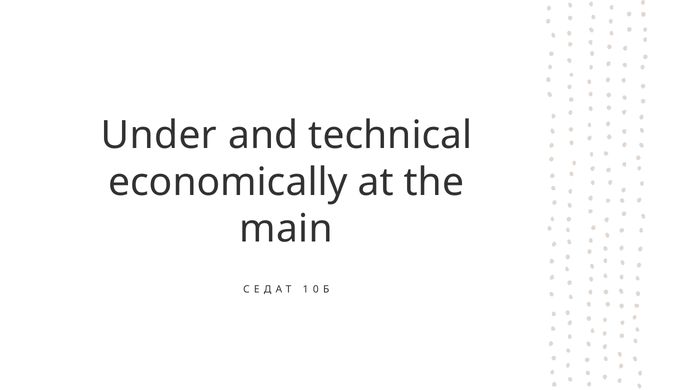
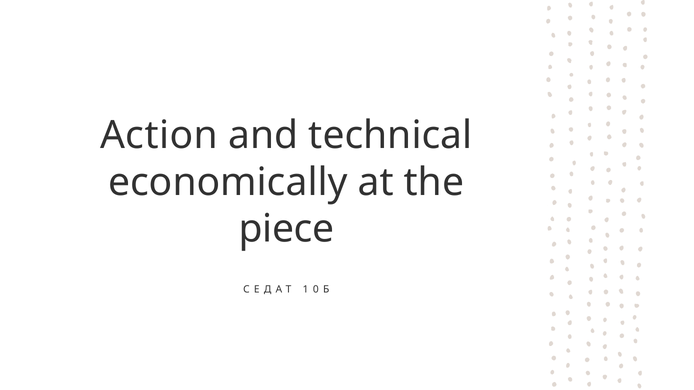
Under: Under -> Action
main: main -> piece
